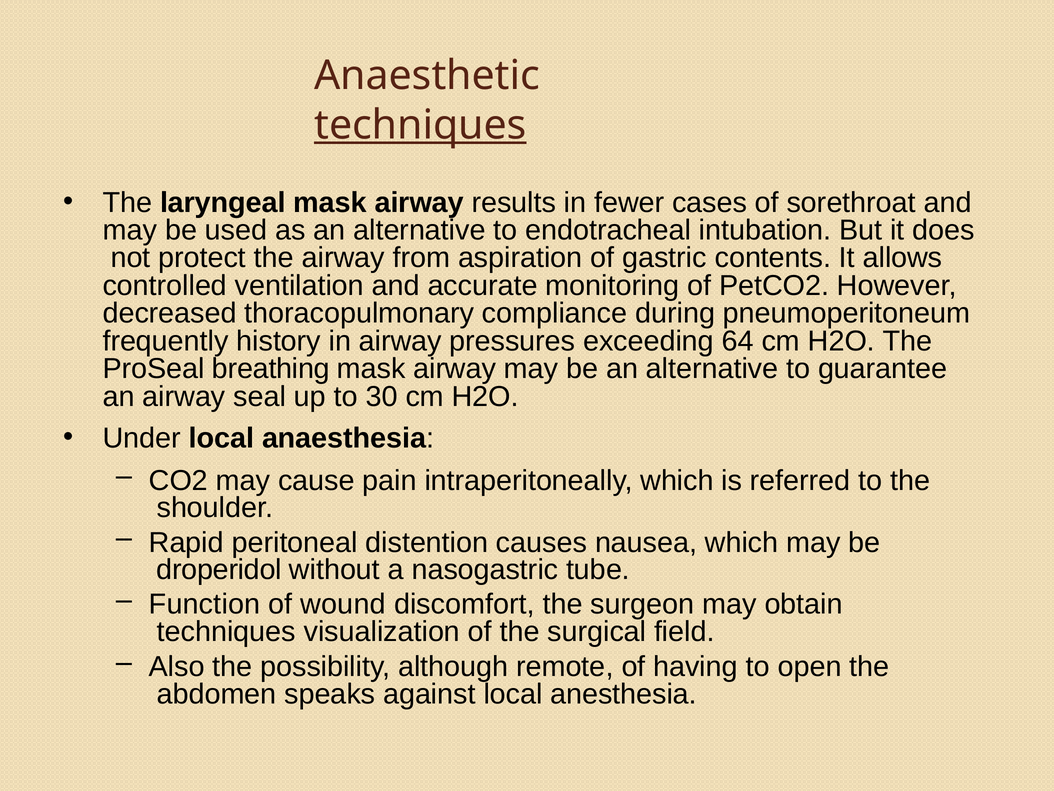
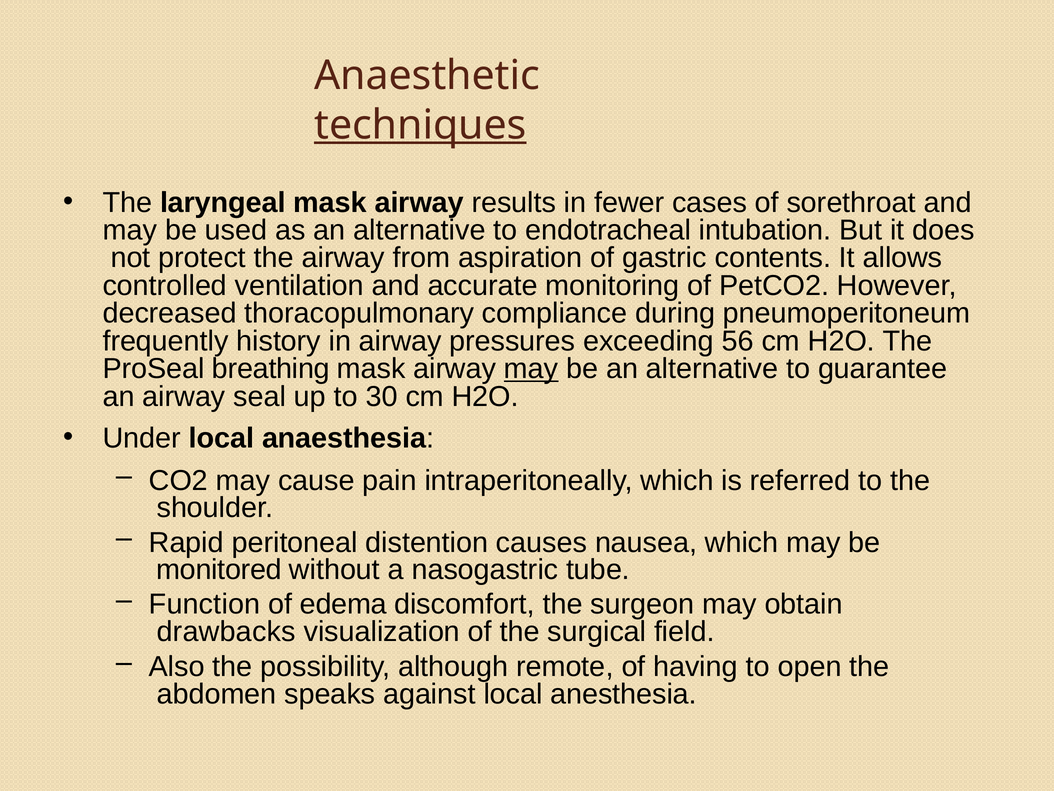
64: 64 -> 56
may at (531, 369) underline: none -> present
droperidol: droperidol -> monitored
wound: wound -> edema
techniques at (226, 632): techniques -> drawbacks
